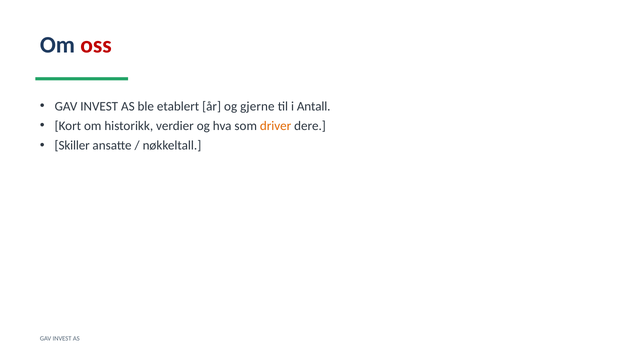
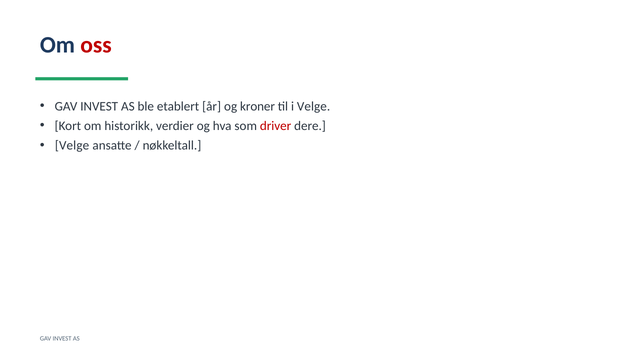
gjerne: gjerne -> kroner
i Antall: Antall -> Velge
driver colour: orange -> red
Skiller at (72, 146): Skiller -> Velge
